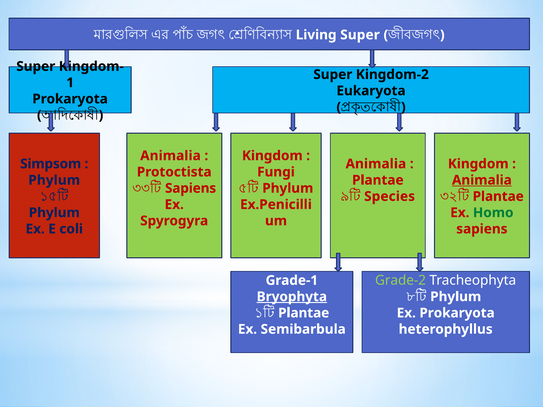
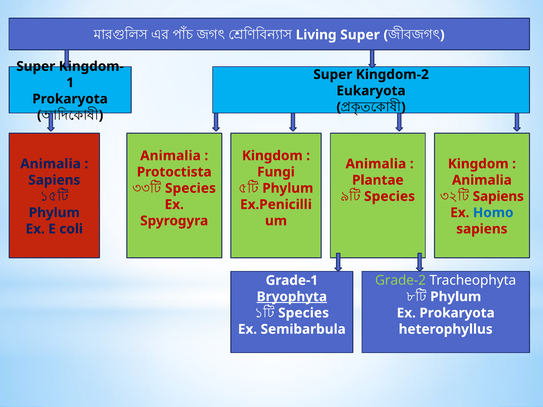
Simpsom at (51, 164): Simpsom -> Animalia
Phylum at (54, 180): Phylum -> Sapiens
Animalia at (482, 180) underline: present -> none
Sapiens at (191, 188): Sapiens -> Species
Plantae at (498, 197): Plantae -> Sapiens
Homo colour: green -> blue
Plantae at (304, 313): Plantae -> Species
